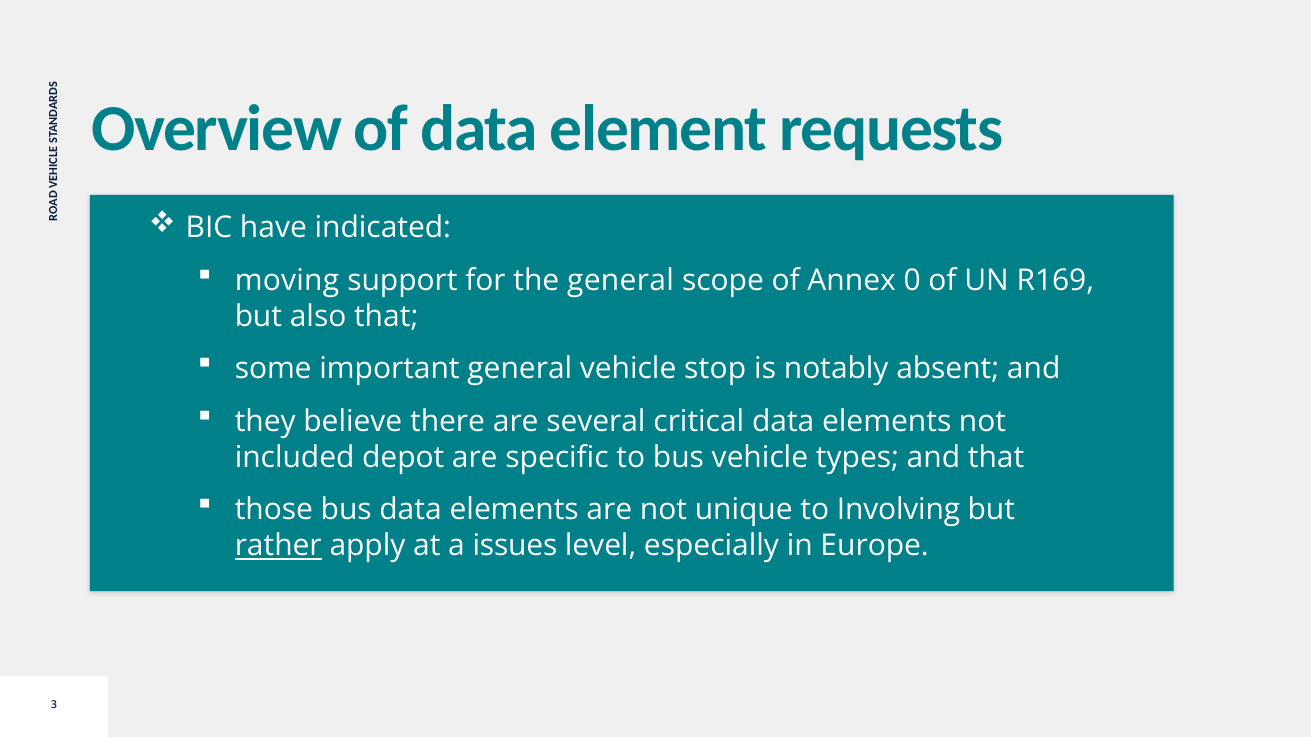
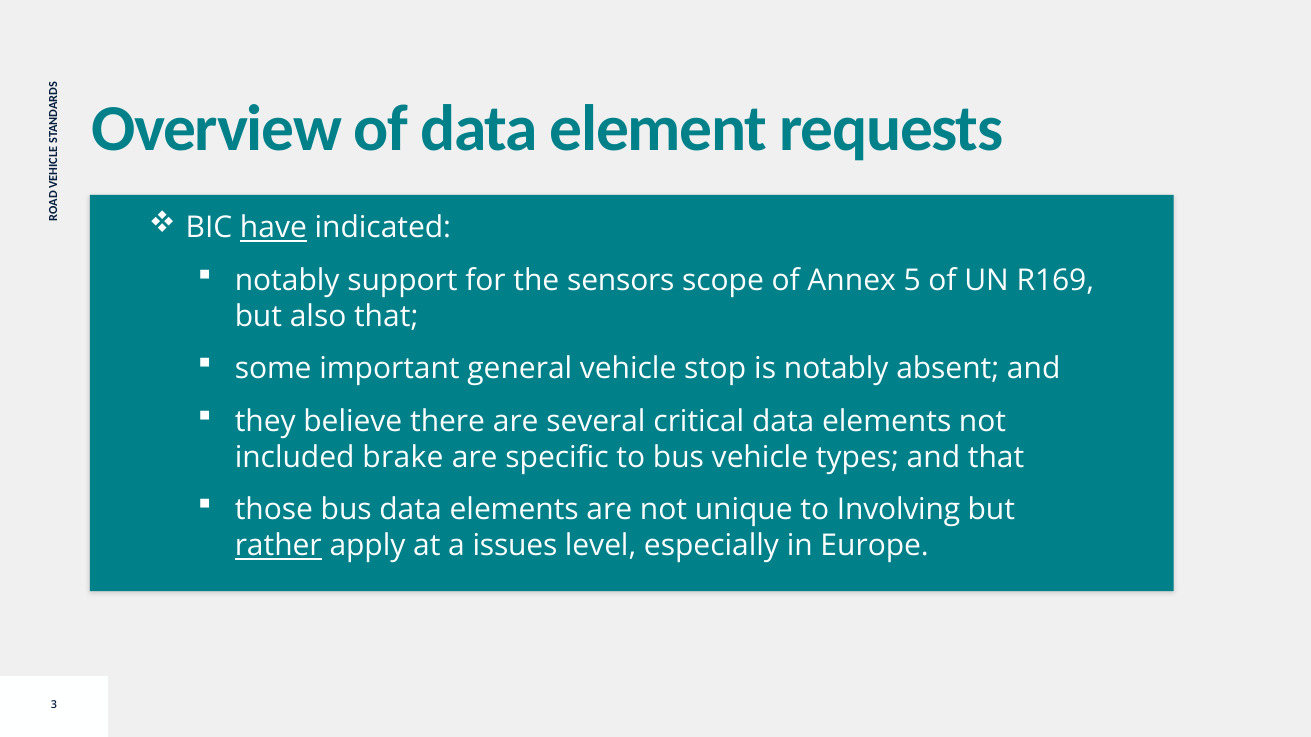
have underline: none -> present
moving at (287, 281): moving -> notably
the general: general -> sensors
0: 0 -> 5
depot: depot -> brake
